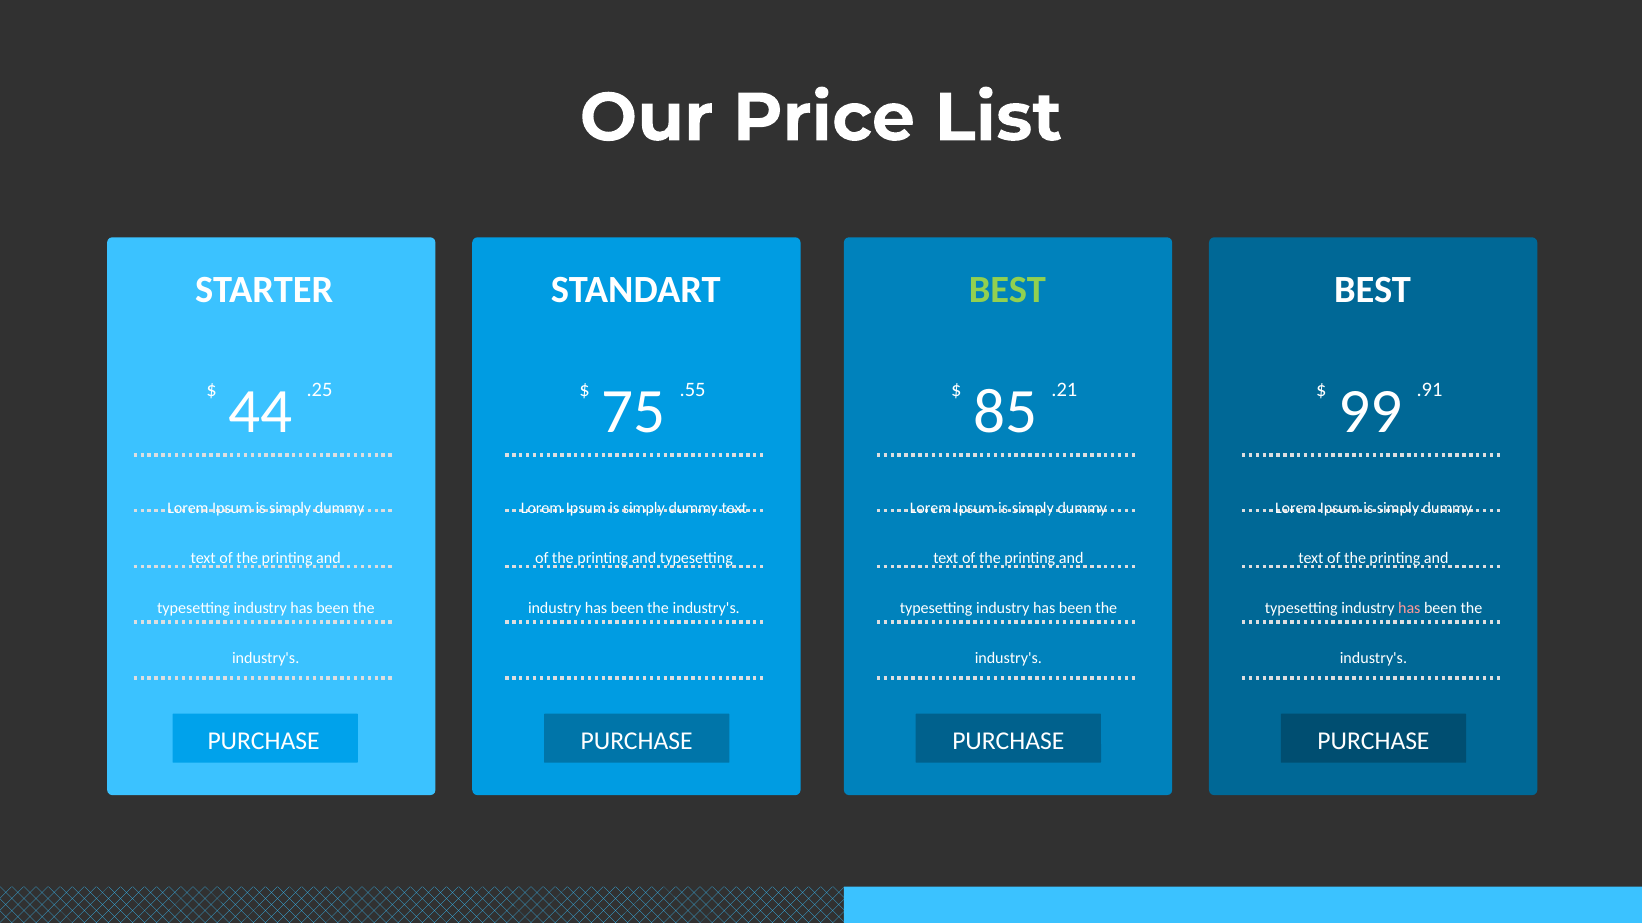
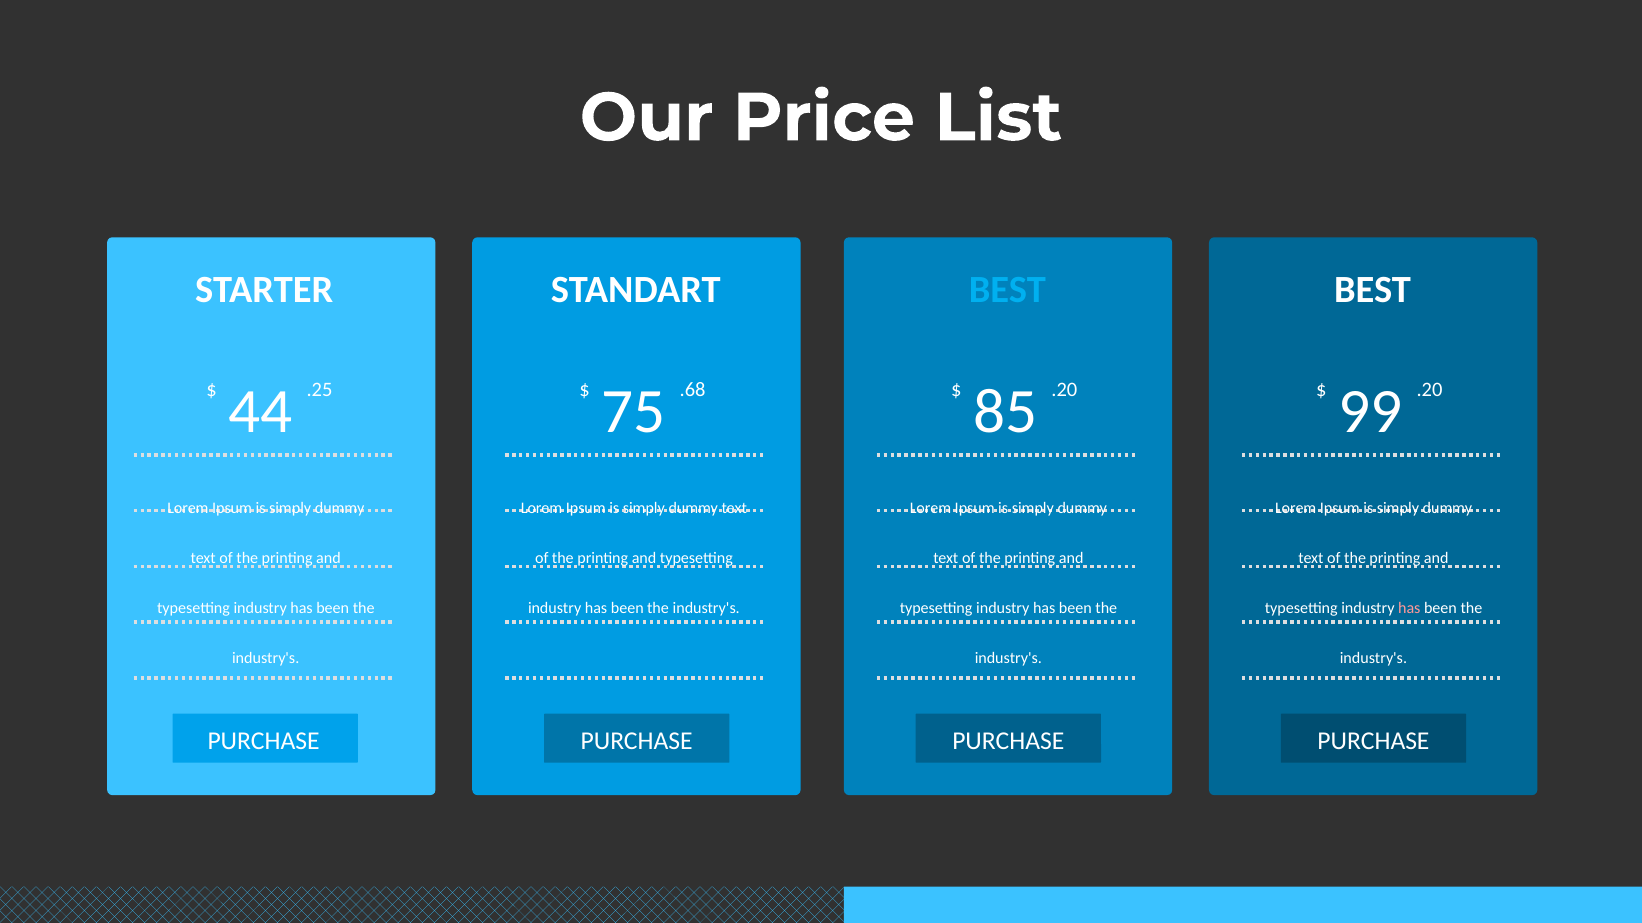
BEST at (1007, 290) colour: light green -> light blue
.55: .55 -> .68
.21 at (1064, 390): .21 -> .20
.91 at (1430, 390): .91 -> .20
